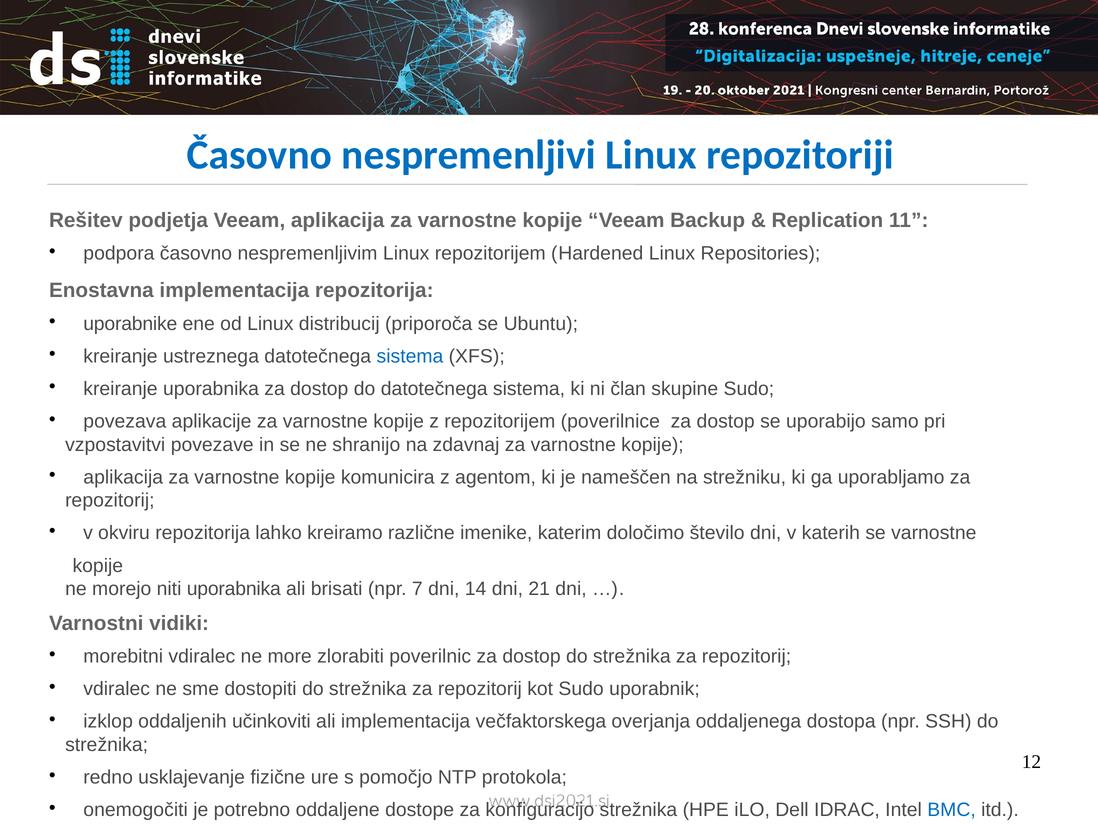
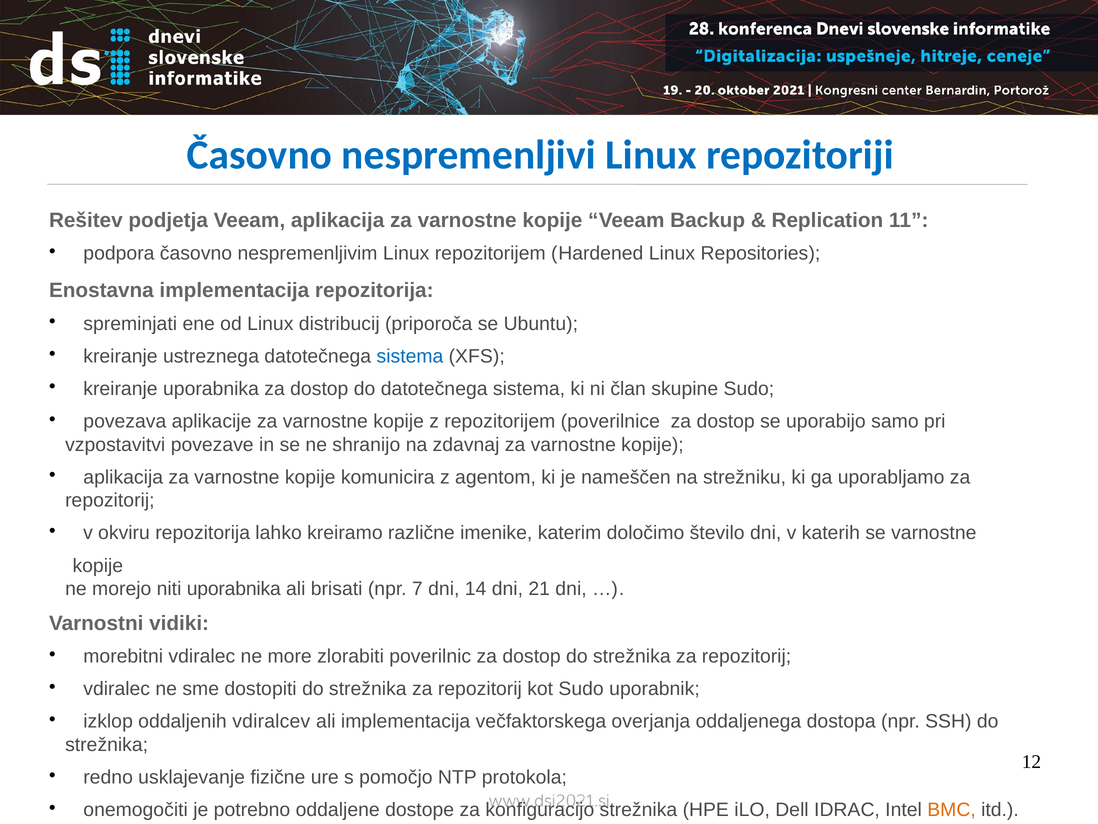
uporabnike: uporabnike -> spreminjati
učinkoviti: učinkoviti -> vdiralcev
BMC colour: blue -> orange
